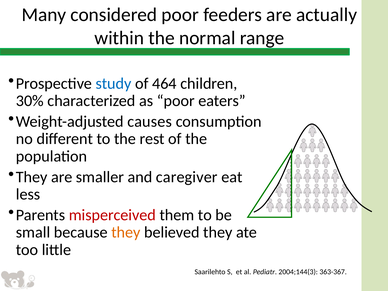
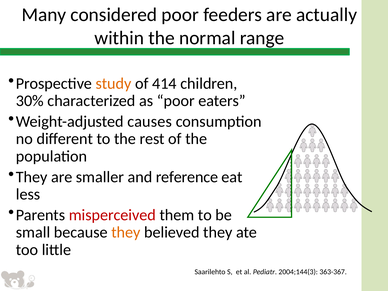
study colour: blue -> orange
464: 464 -> 414
caregiver: caregiver -> reference
